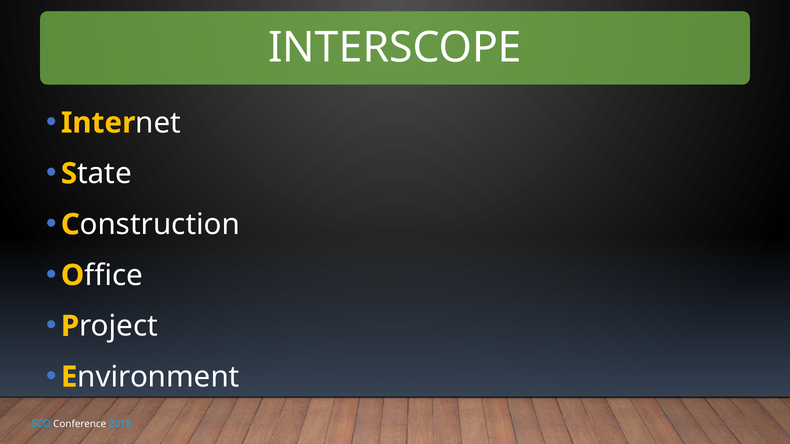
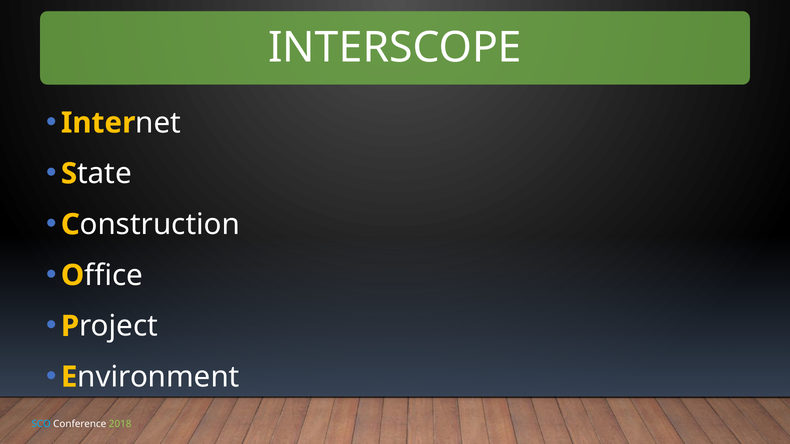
2018 colour: light blue -> light green
